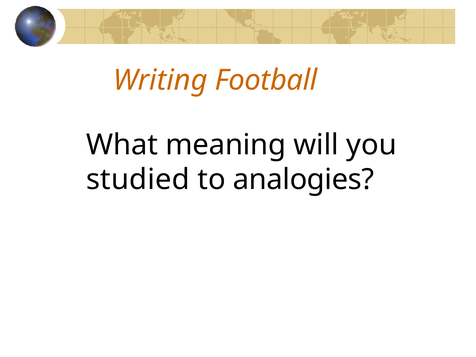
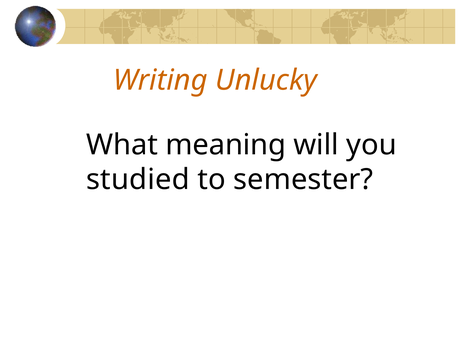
Football: Football -> Unlucky
analogies: analogies -> semester
